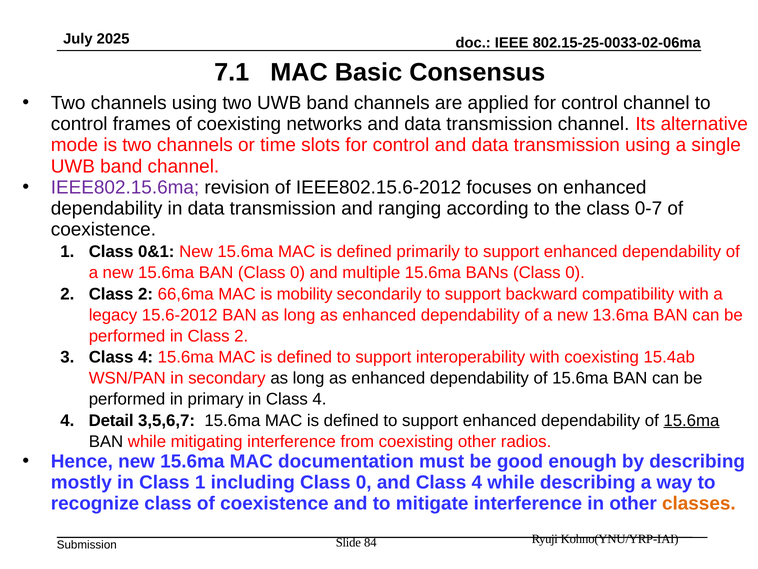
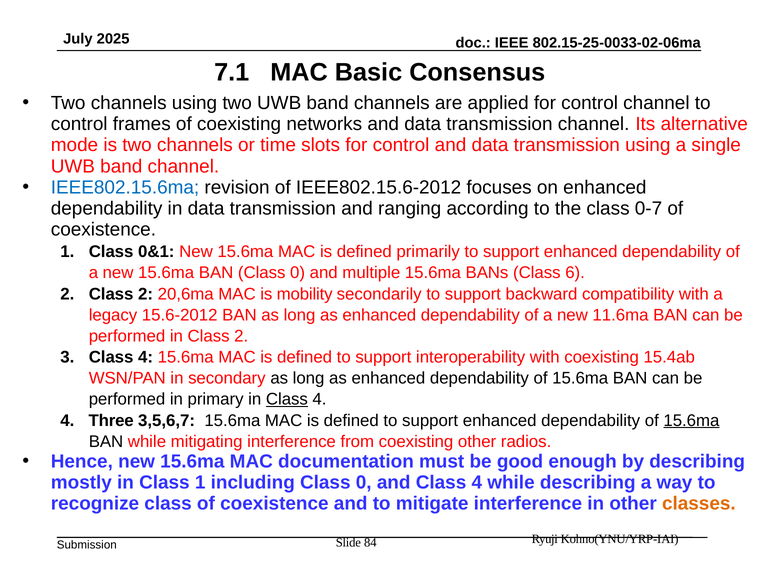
IEEE802.15.6ma colour: purple -> blue
BANs Class 0: 0 -> 6
66,6ma: 66,6ma -> 20,6ma
13.6ma: 13.6ma -> 11.6ma
Class at (287, 399) underline: none -> present
Detail: Detail -> Three
